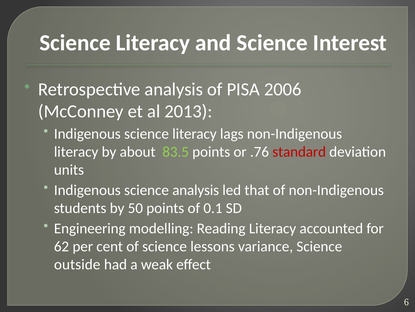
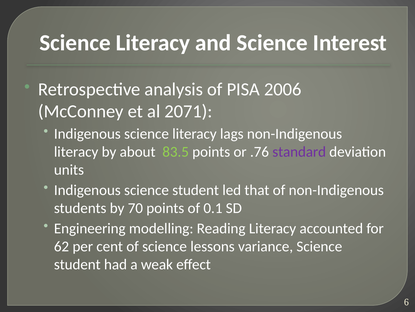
2013: 2013 -> 2071
standard colour: red -> purple
Indigenous science analysis: analysis -> student
50: 50 -> 70
outside at (77, 264): outside -> student
